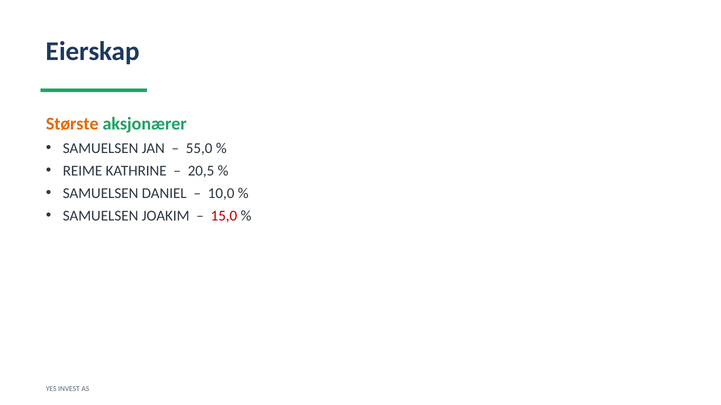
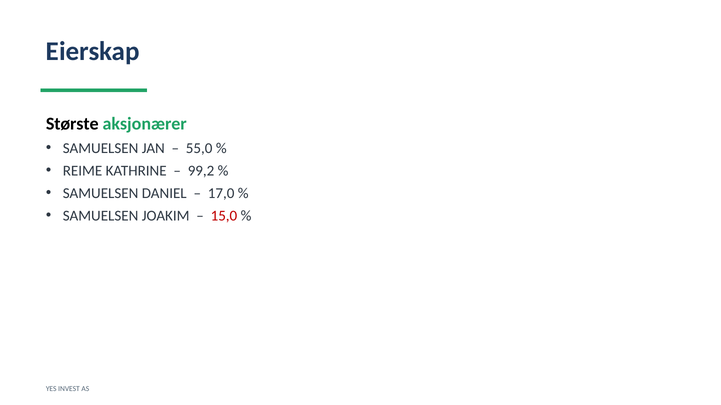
Største colour: orange -> black
20,5: 20,5 -> 99,2
10,0: 10,0 -> 17,0
